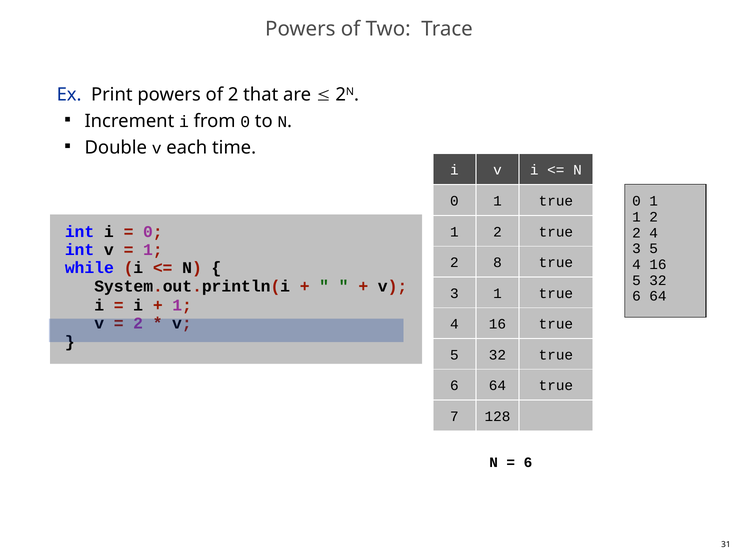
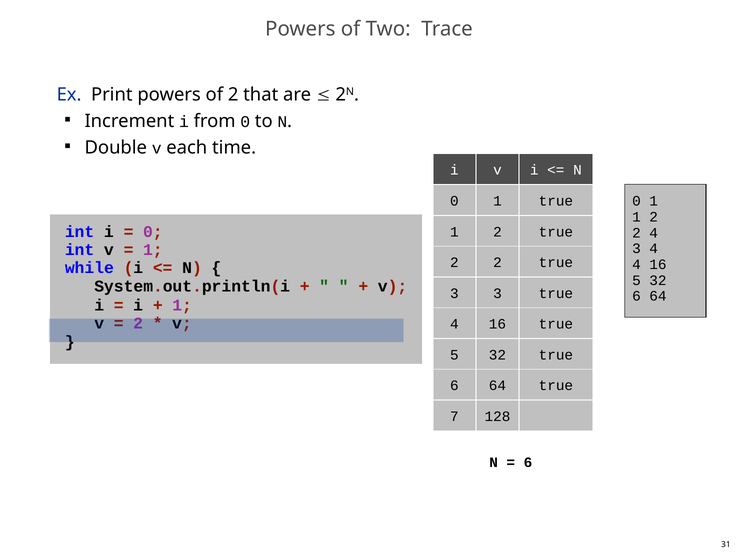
3 5: 5 -> 4
8 at (497, 262): 8 -> 2
3 1: 1 -> 3
